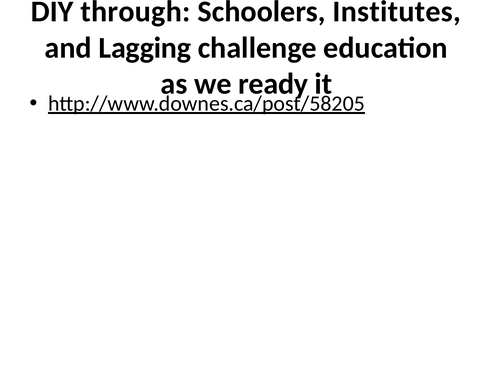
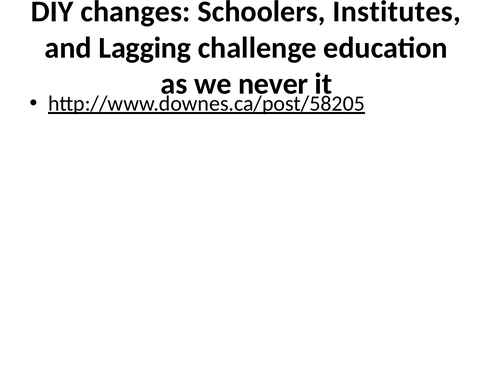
through: through -> changes
ready: ready -> never
